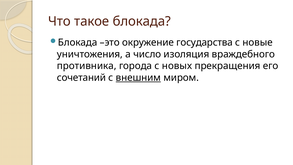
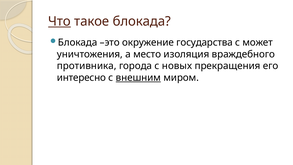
Что underline: none -> present
новые: новые -> может
число: число -> место
сочетаний: сочетаний -> интересно
